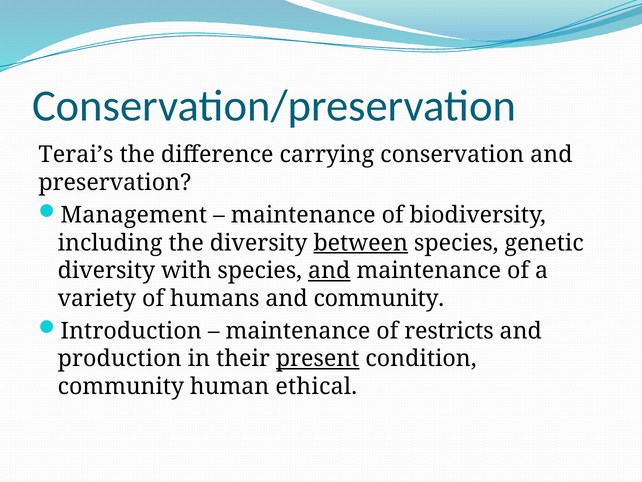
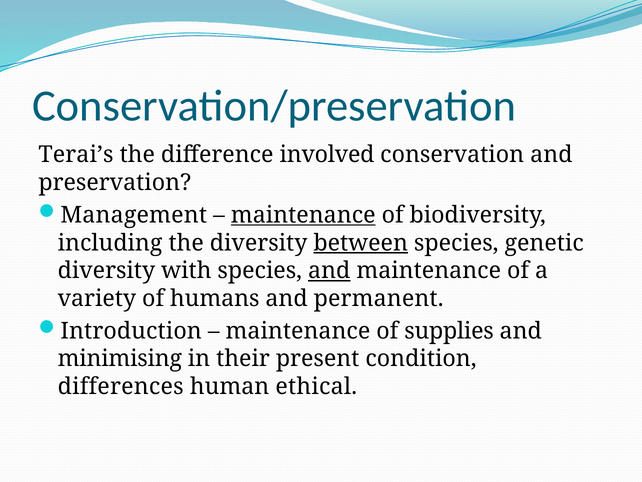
carrying: carrying -> involved
maintenance at (303, 215) underline: none -> present
and community: community -> permanent
restricts: restricts -> supplies
production: production -> minimising
present underline: present -> none
community at (121, 386): community -> differences
